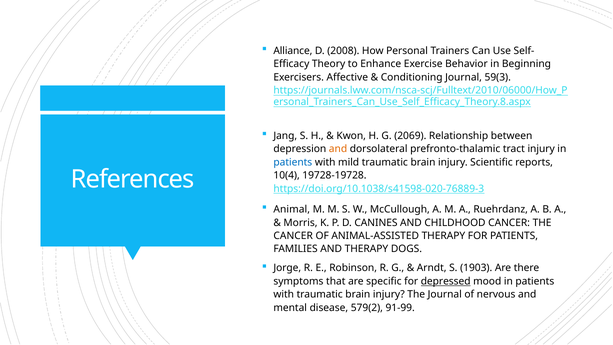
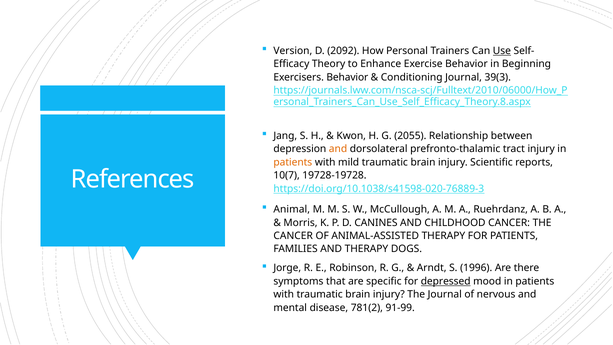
Alliance: Alliance -> Version
2008: 2008 -> 2092
Use underline: none -> present
Exercisers Affective: Affective -> Behavior
59(3: 59(3 -> 39(3
2069: 2069 -> 2055
patients at (293, 162) colour: blue -> orange
10(4: 10(4 -> 10(7
1903: 1903 -> 1996
579(2: 579(2 -> 781(2
